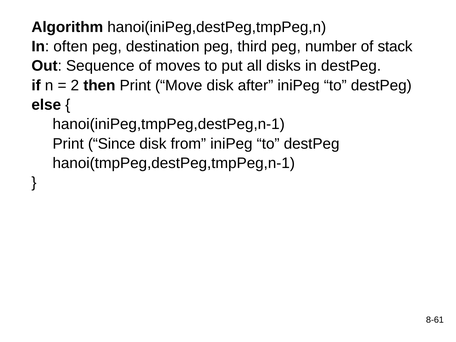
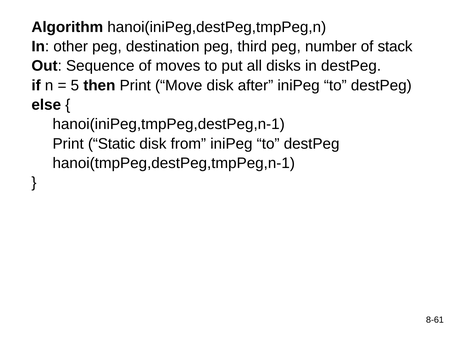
often: often -> other
2: 2 -> 5
Since: Since -> Static
